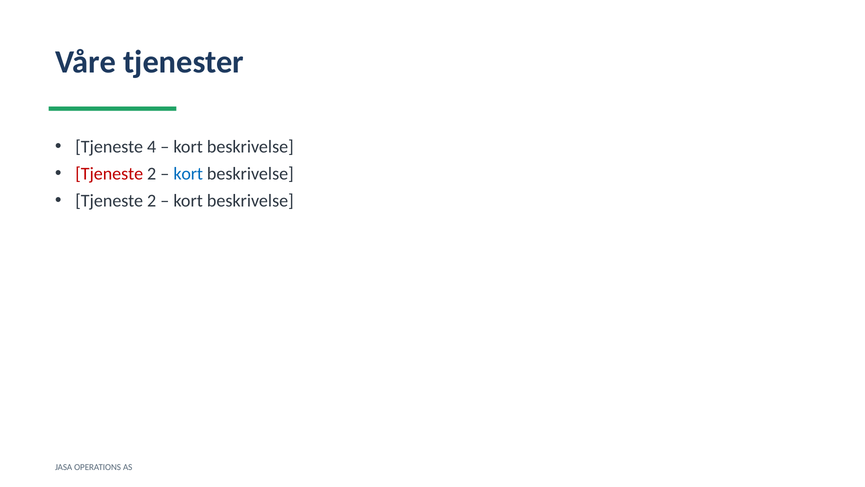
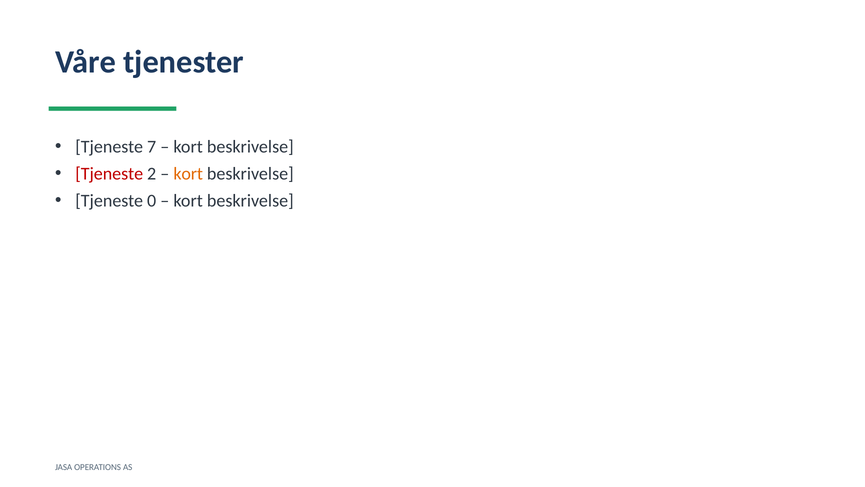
4: 4 -> 7
kort at (188, 174) colour: blue -> orange
2 at (152, 201): 2 -> 0
